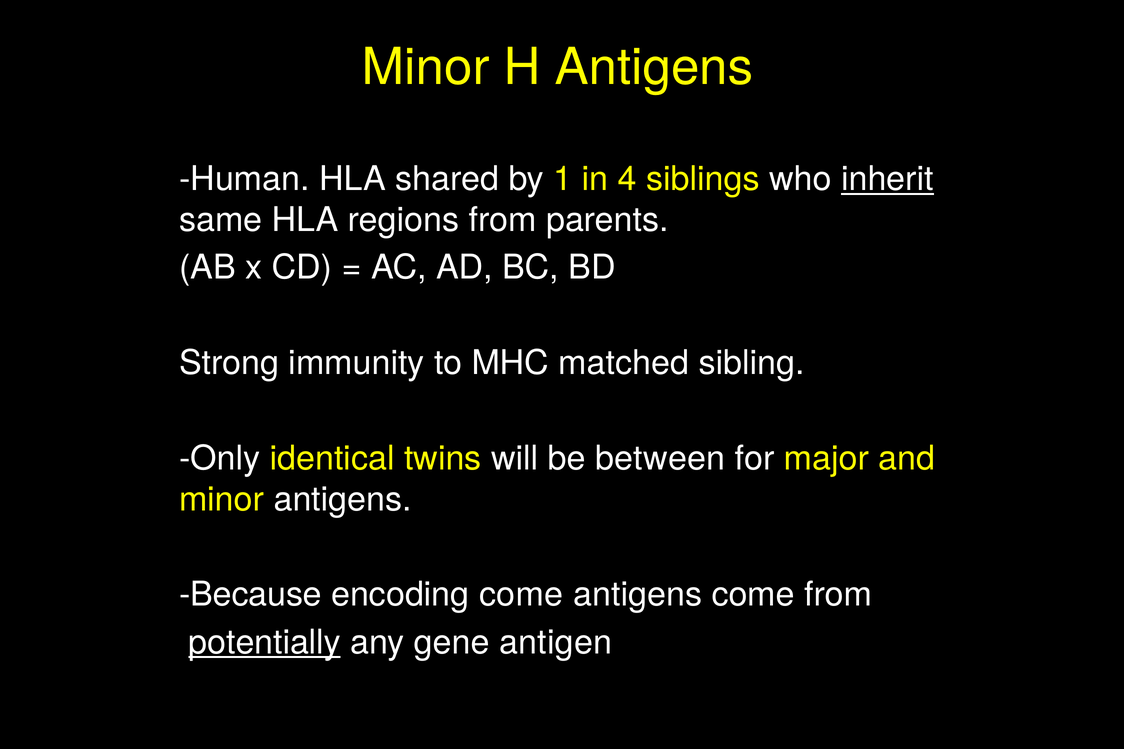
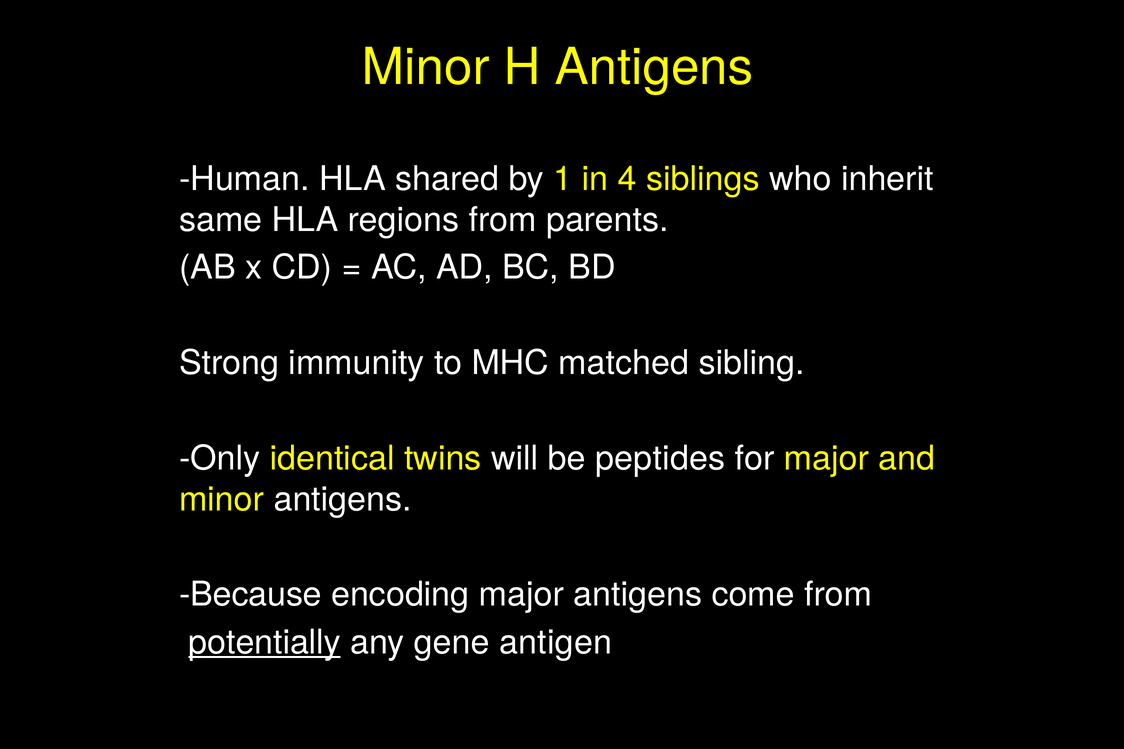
inherit underline: present -> none
between: between -> peptides
encoding come: come -> major
